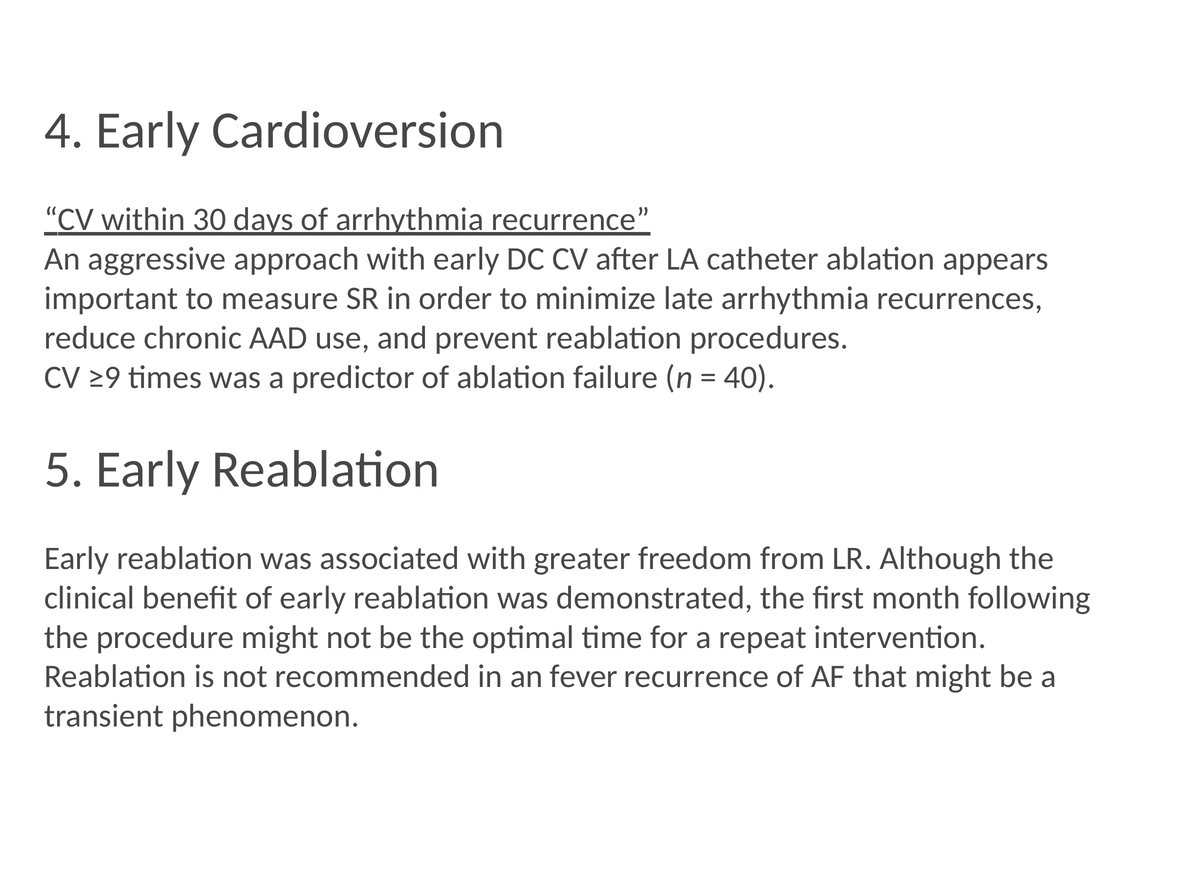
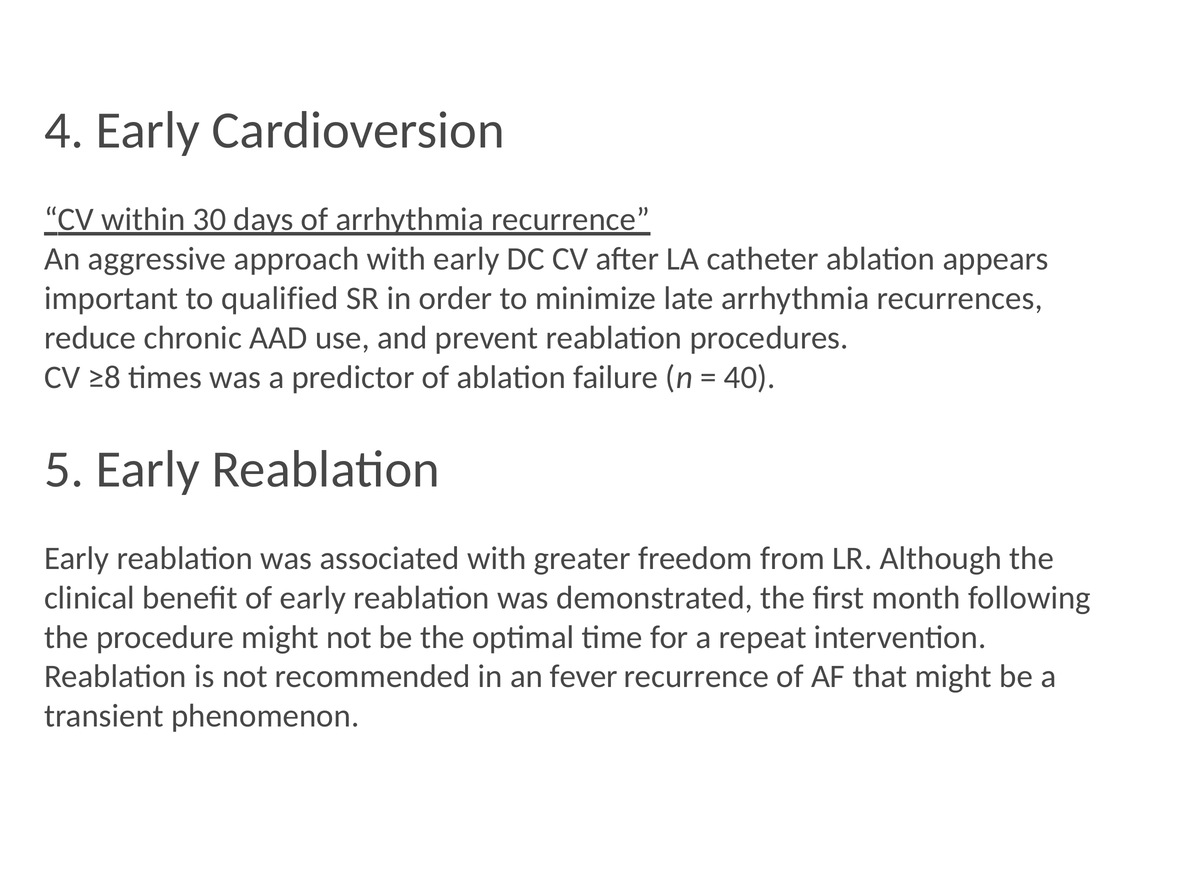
measure: measure -> qualified
≥9: ≥9 -> ≥8
